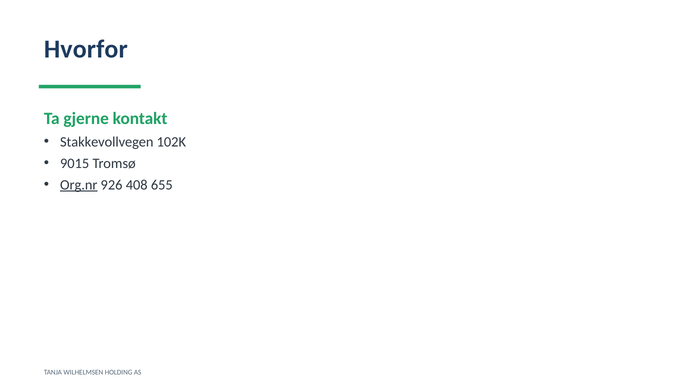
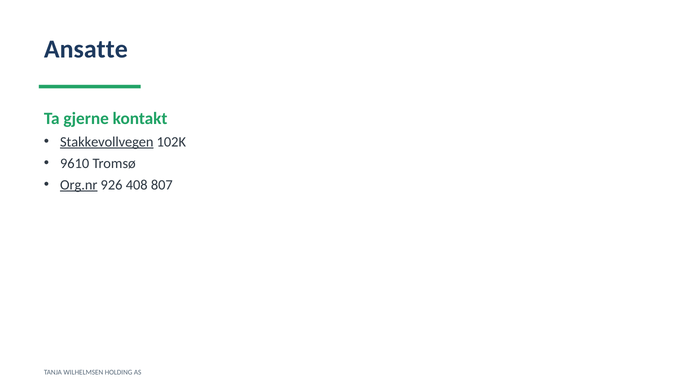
Hvorfor: Hvorfor -> Ansatte
Stakkevollvegen underline: none -> present
9015: 9015 -> 9610
655: 655 -> 807
